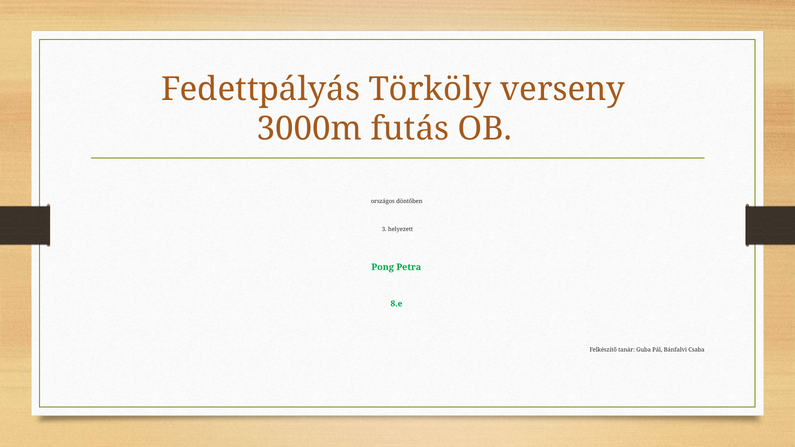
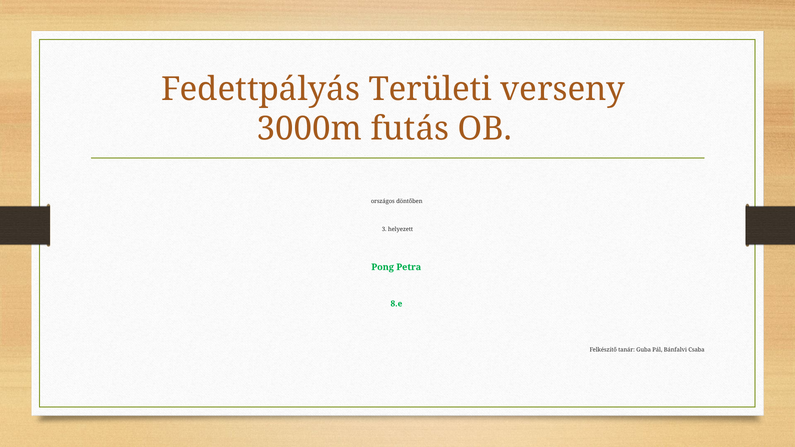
Törköly: Törköly -> Területi
